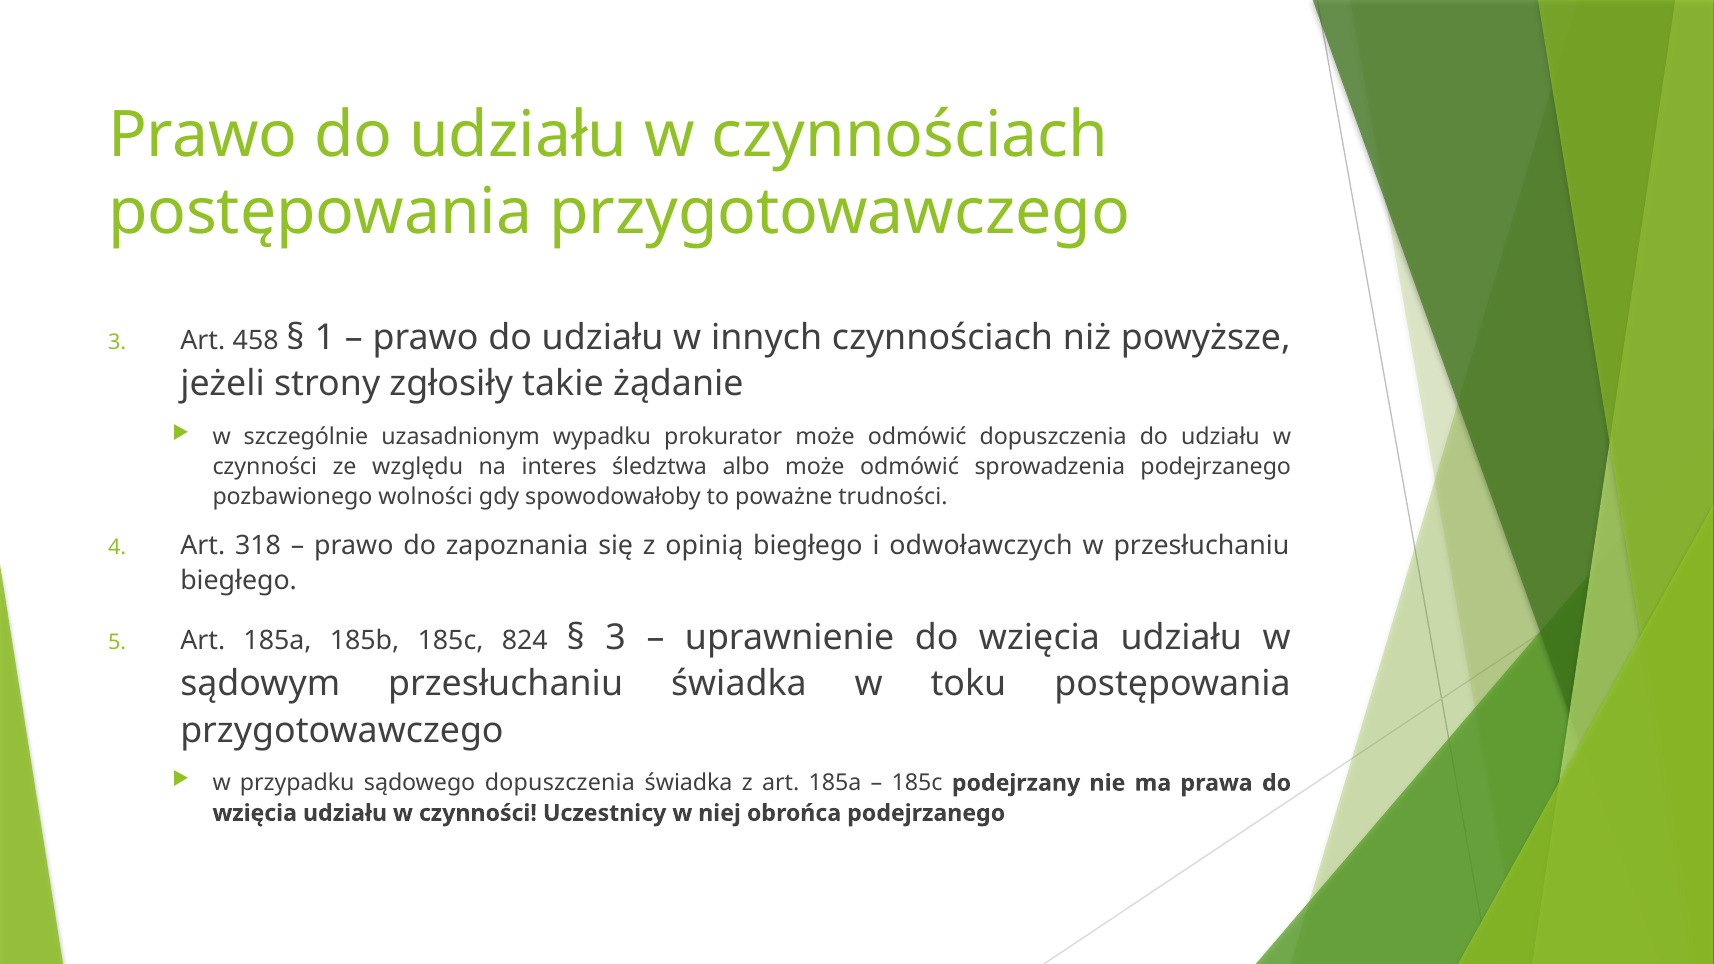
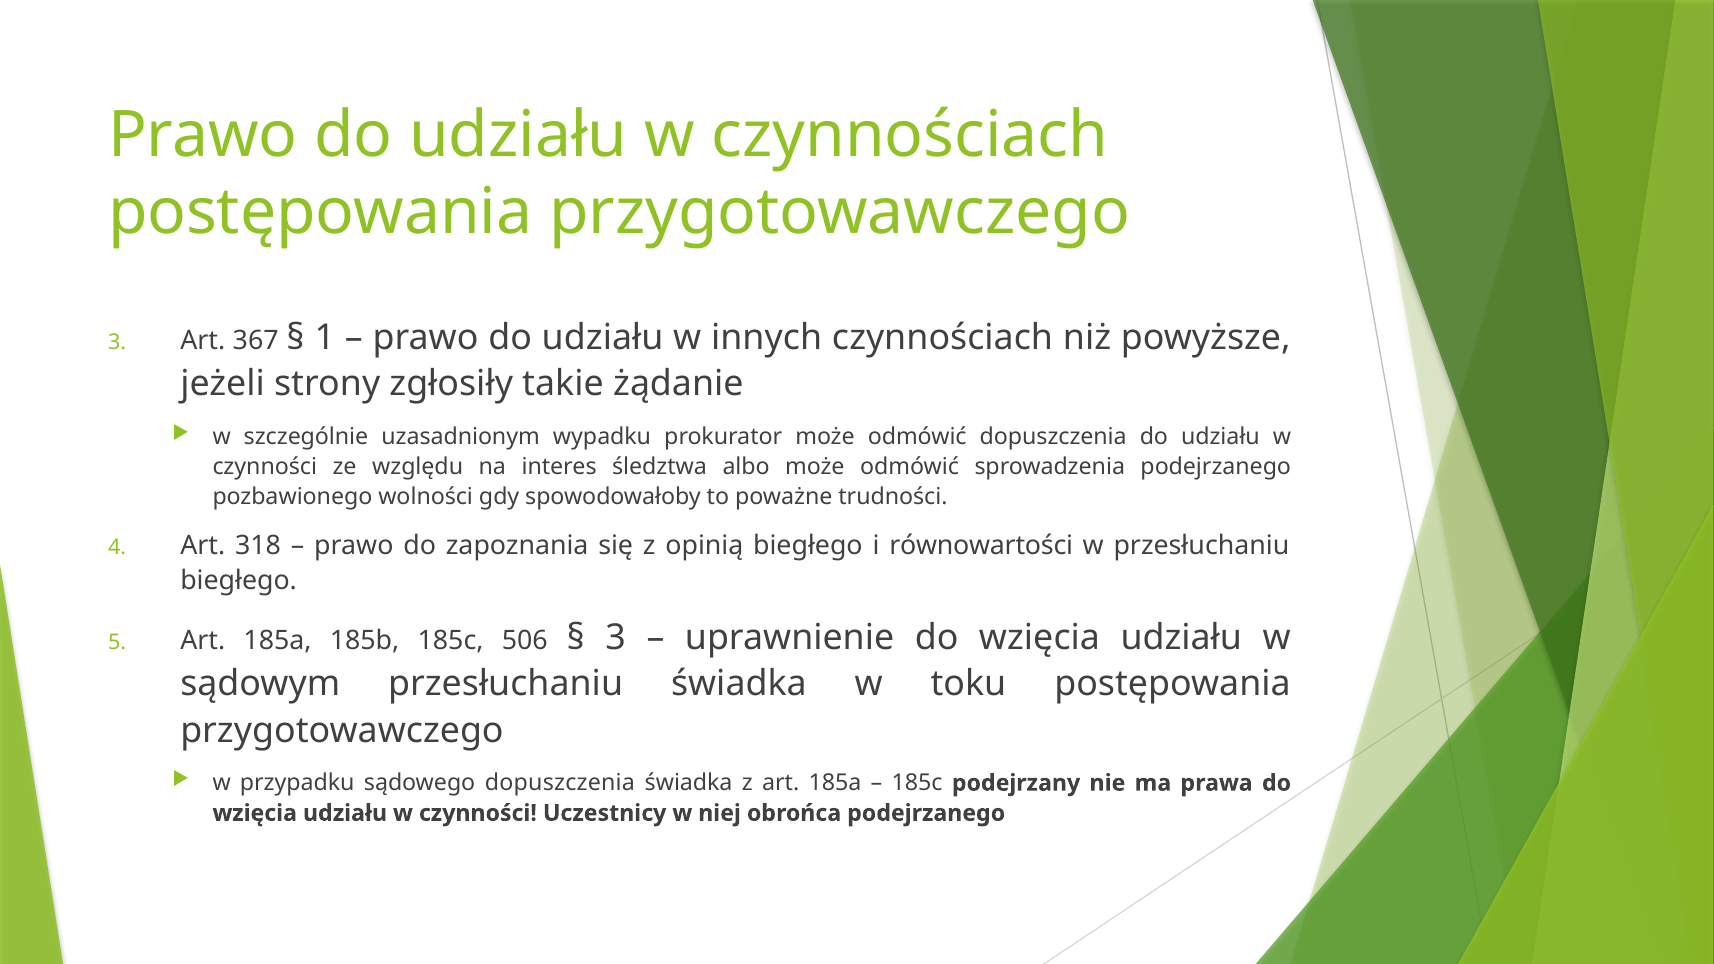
458: 458 -> 367
odwoławczych: odwoławczych -> równowartości
824: 824 -> 506
